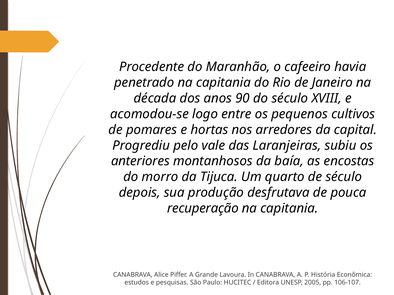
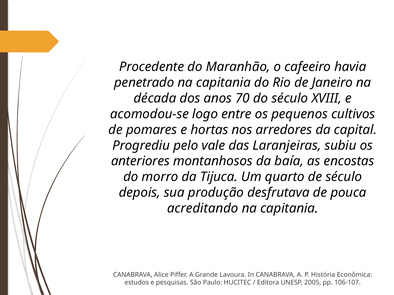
90: 90 -> 70
recuperação: recuperação -> acreditando
